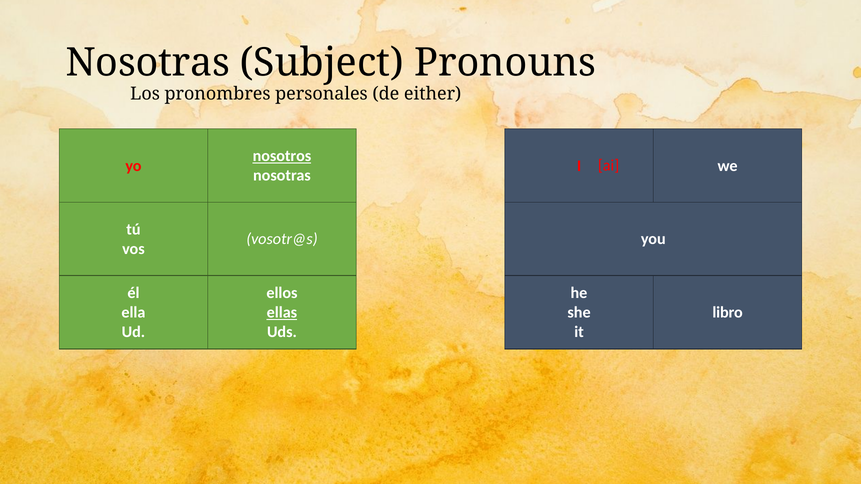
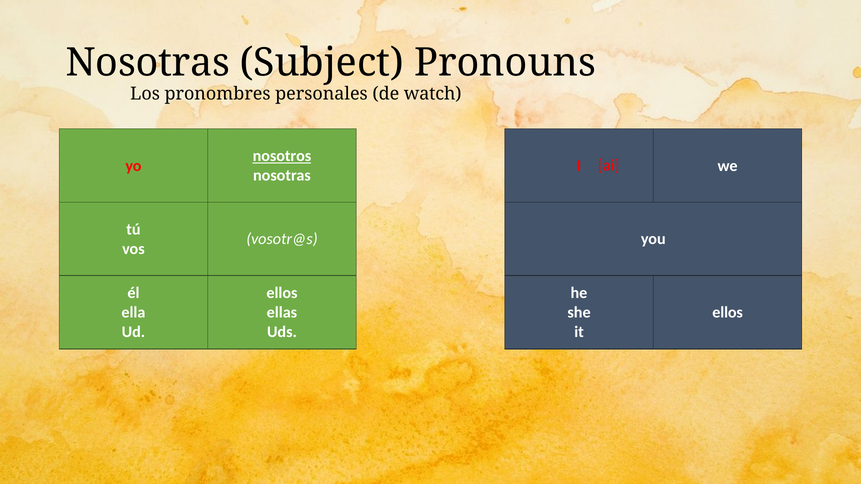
either: either -> watch
ellas underline: present -> none
libro at (728, 313): libro -> ellos
